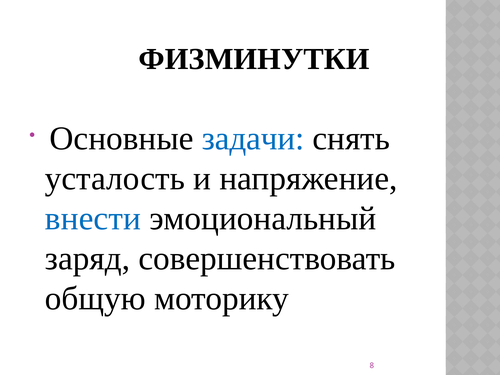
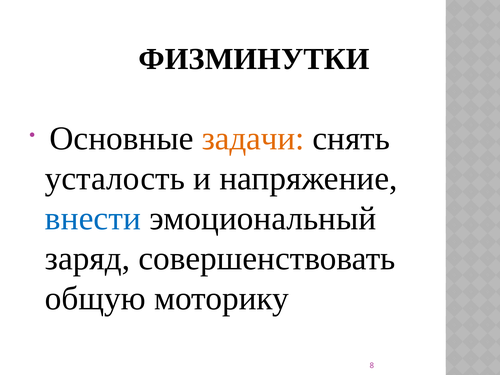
задачи colour: blue -> orange
